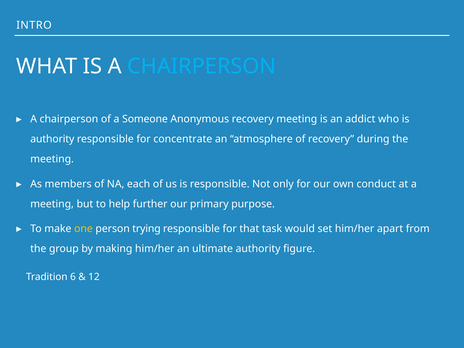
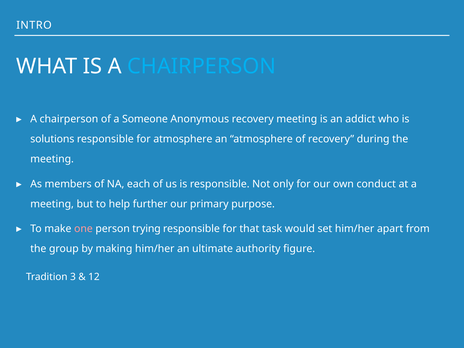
authority at (52, 139): authority -> solutions
for concentrate: concentrate -> atmosphere
one colour: yellow -> pink
6: 6 -> 3
